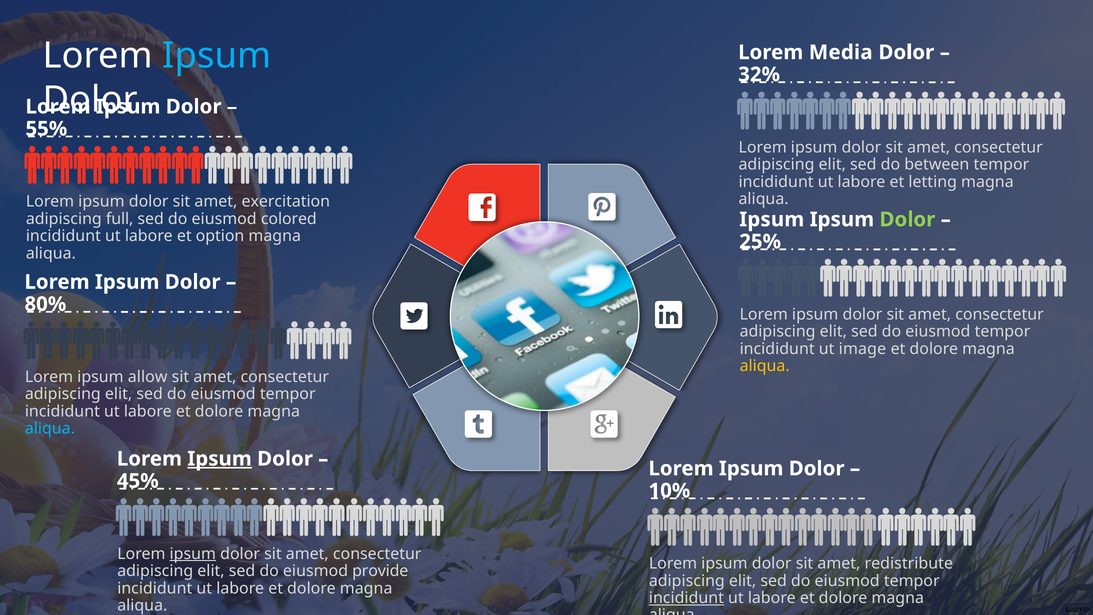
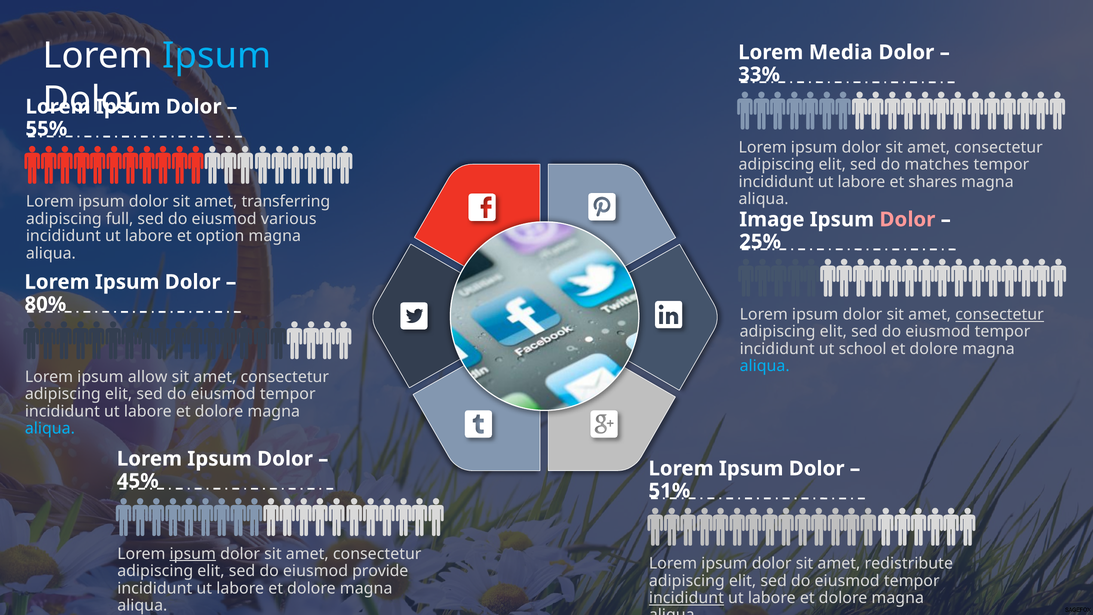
32%: 32% -> 33%
between: between -> matches
letting: letting -> shares
exercitation: exercitation -> transferring
colored: colored -> various
Ipsum at (772, 219): Ipsum -> Image
Dolor at (907, 219) colour: light green -> pink
consectetur at (1000, 314) underline: none -> present
image: image -> school
aliqua at (765, 366) colour: yellow -> light blue
Ipsum at (220, 459) underline: present -> none
10%: 10% -> 51%
